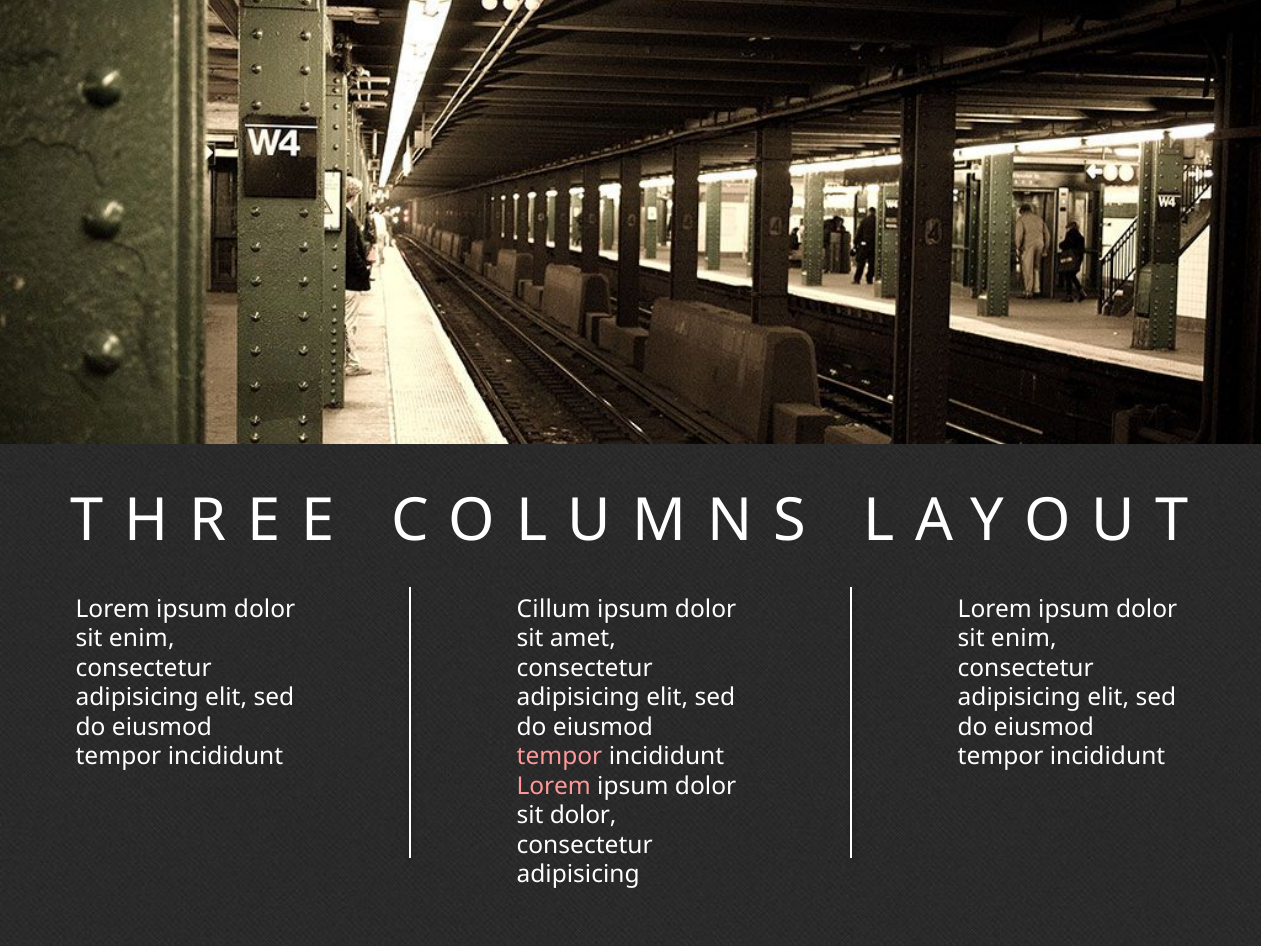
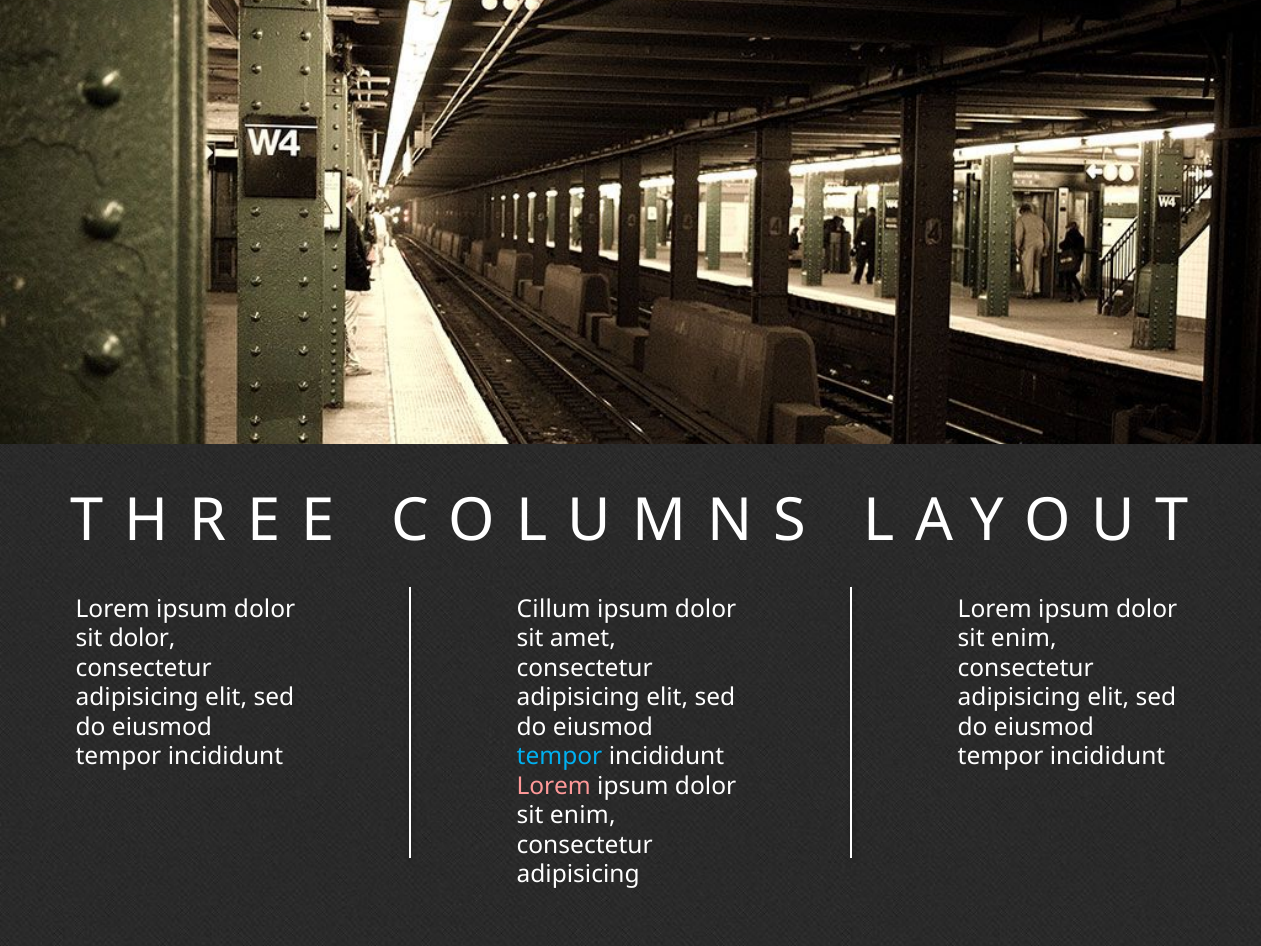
enim at (142, 639): enim -> dolor
tempor at (560, 756) colour: pink -> light blue
dolor at (583, 815): dolor -> enim
